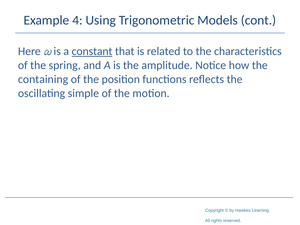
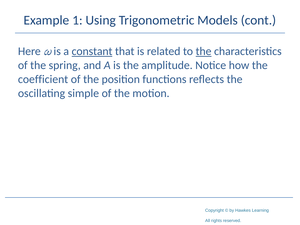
4: 4 -> 1
the at (204, 51) underline: none -> present
containing: containing -> coefficient
